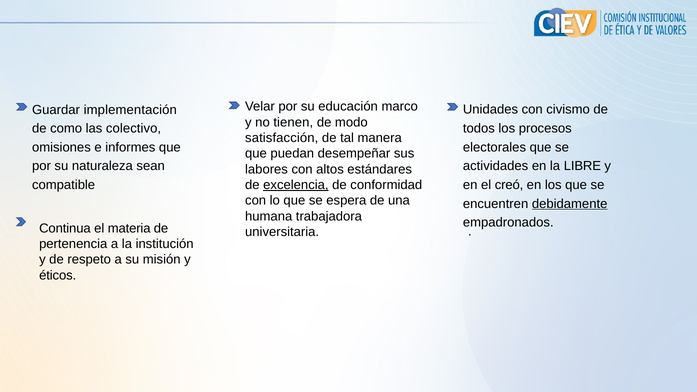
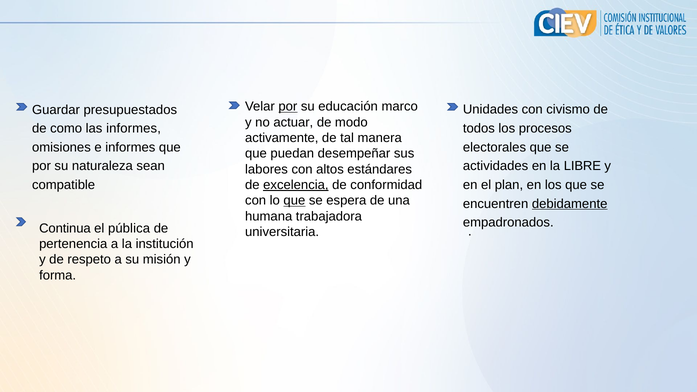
por at (288, 107) underline: none -> present
implementación: implementación -> presupuestados
tienen: tienen -> actuar
las colectivo: colectivo -> informes
satisfacción: satisfacción -> activamente
creó: creó -> plan
que at (294, 201) underline: none -> present
materia: materia -> pública
éticos: éticos -> forma
